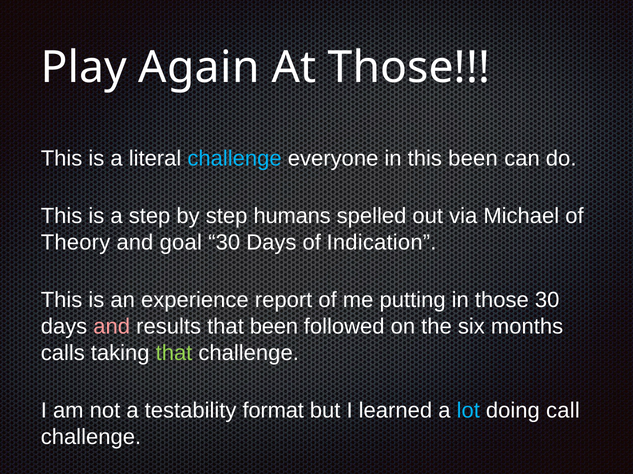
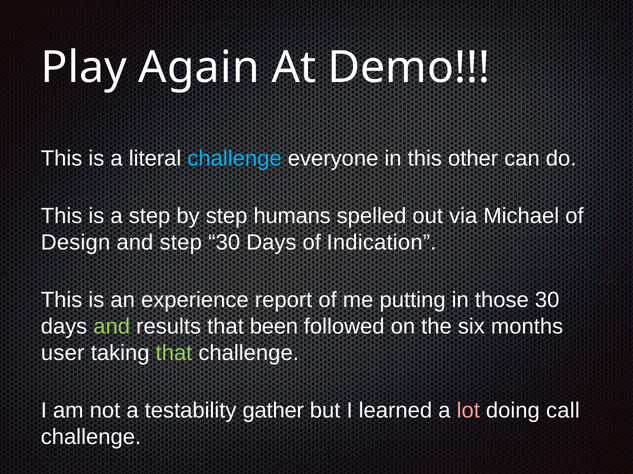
At Those: Those -> Demo
this been: been -> other
Theory: Theory -> Design
and goal: goal -> step
and at (112, 327) colour: pink -> light green
calls: calls -> user
format: format -> gather
lot colour: light blue -> pink
